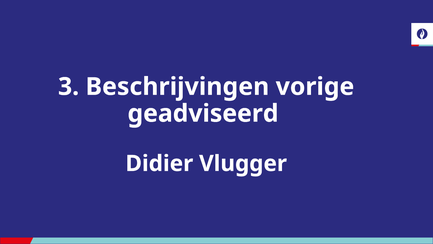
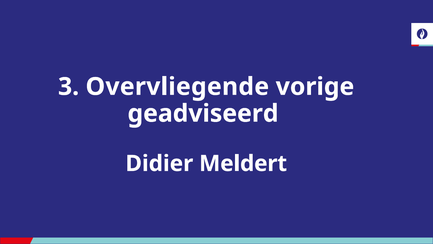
Beschrijvingen: Beschrijvingen -> Overvliegende
Vlugger: Vlugger -> Meldert
